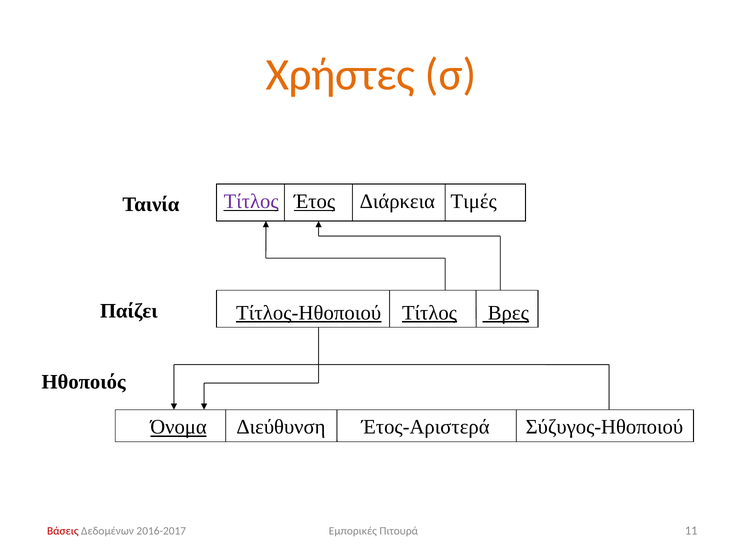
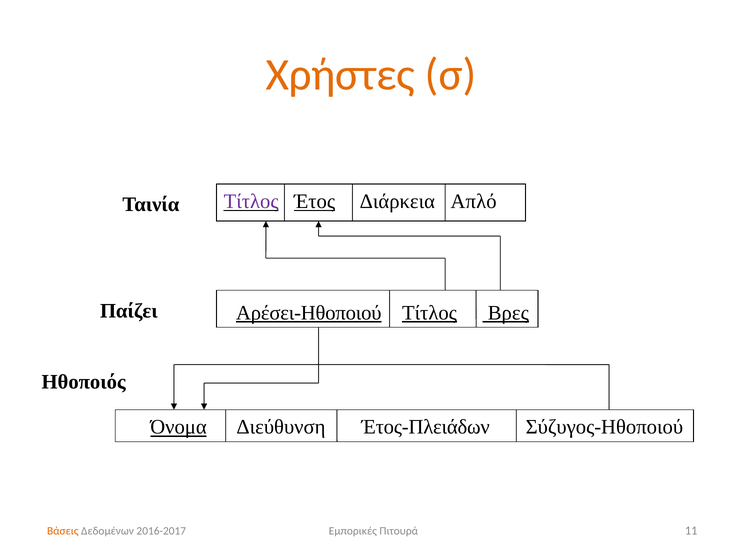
Τιμές: Τιμές -> Απλό
Τίτλος-Ηθοποιού: Τίτλος-Ηθοποιού -> Αρέσει-Ηθοποιού
Έτος-Αριστερά: Έτος-Αριστερά -> Έτος-Πλειάδων
Βάσεις colour: red -> orange
